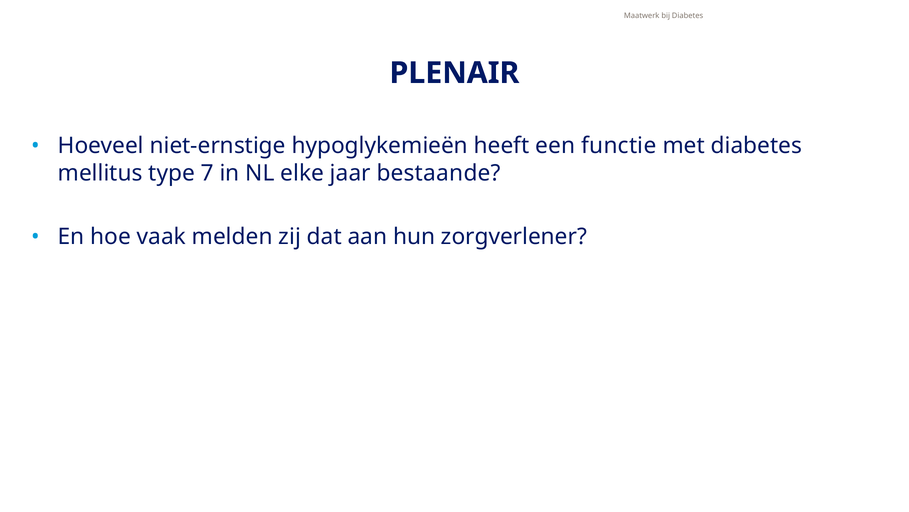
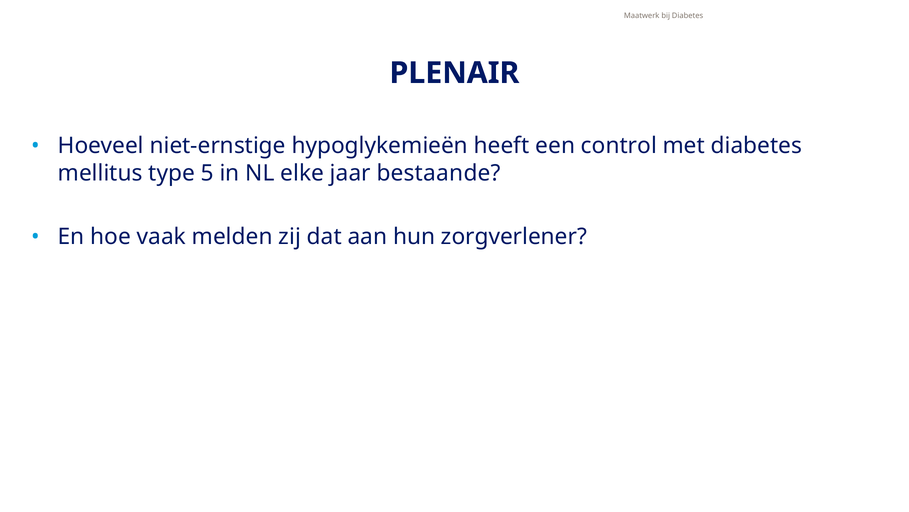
functie: functie -> control
7: 7 -> 5
